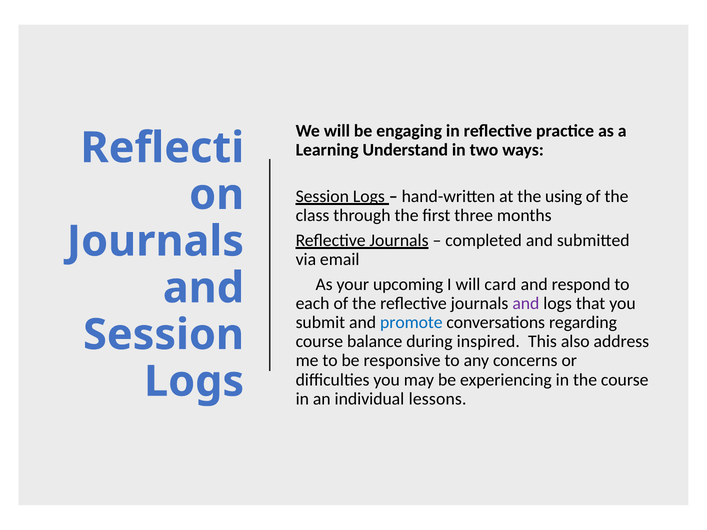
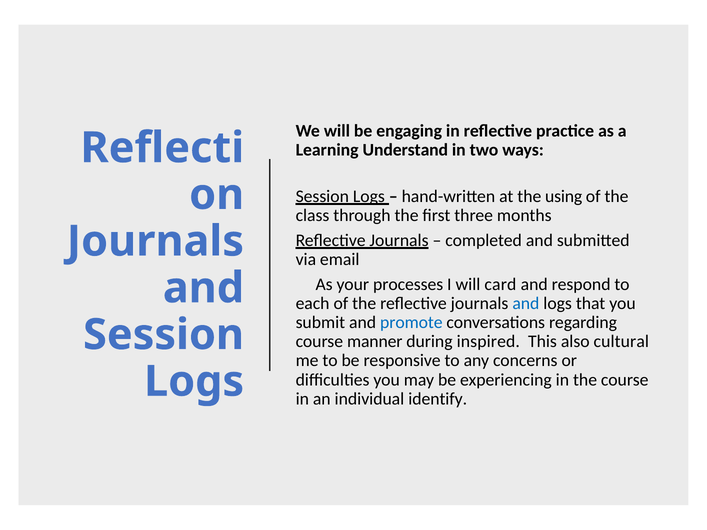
upcoming: upcoming -> processes
and at (526, 304) colour: purple -> blue
balance: balance -> manner
address: address -> cultural
lessons: lessons -> identify
